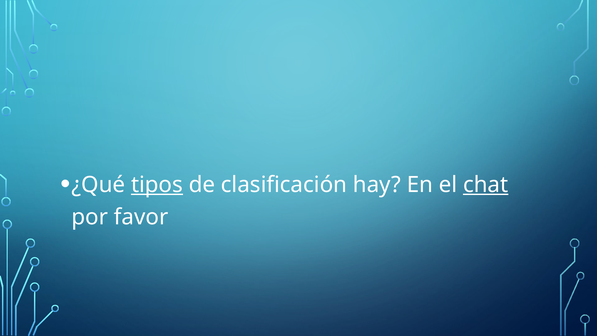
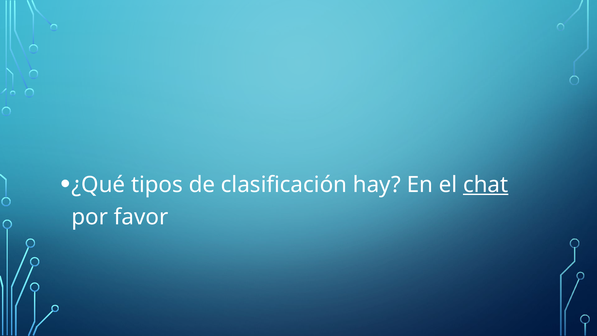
tipos underline: present -> none
